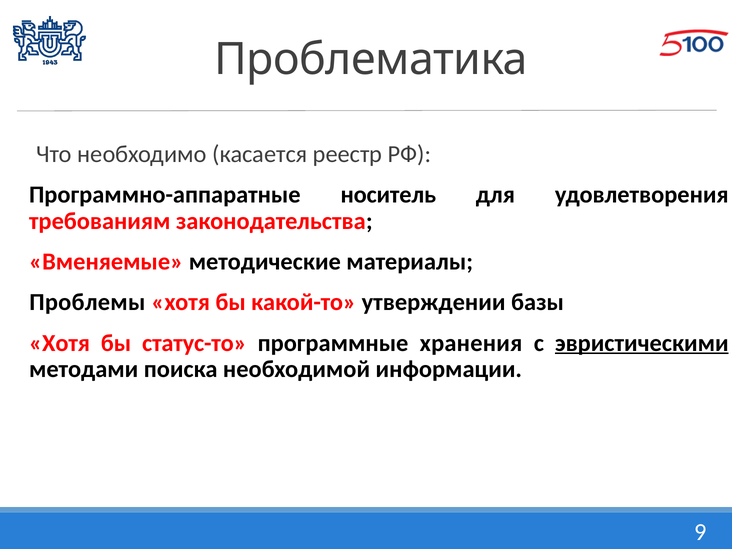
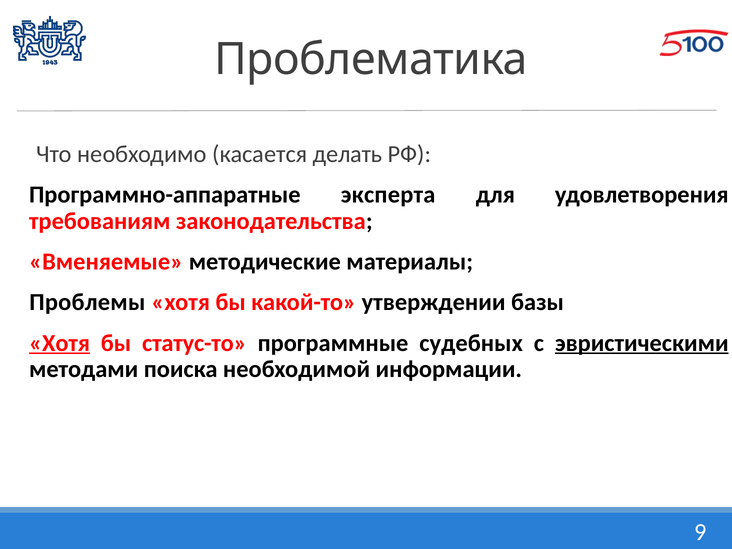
реестр: реестр -> делать
носитель: носитель -> эксперта
Хотя at (60, 343) underline: none -> present
хранения: хранения -> судебных
